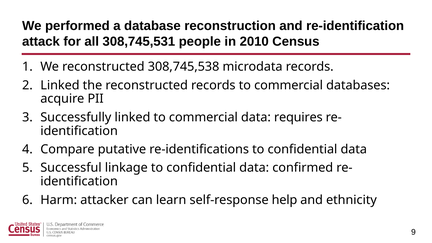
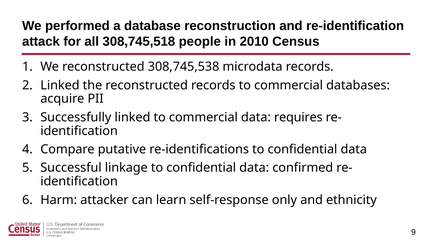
308,745,531: 308,745,531 -> 308,745,518
help: help -> only
